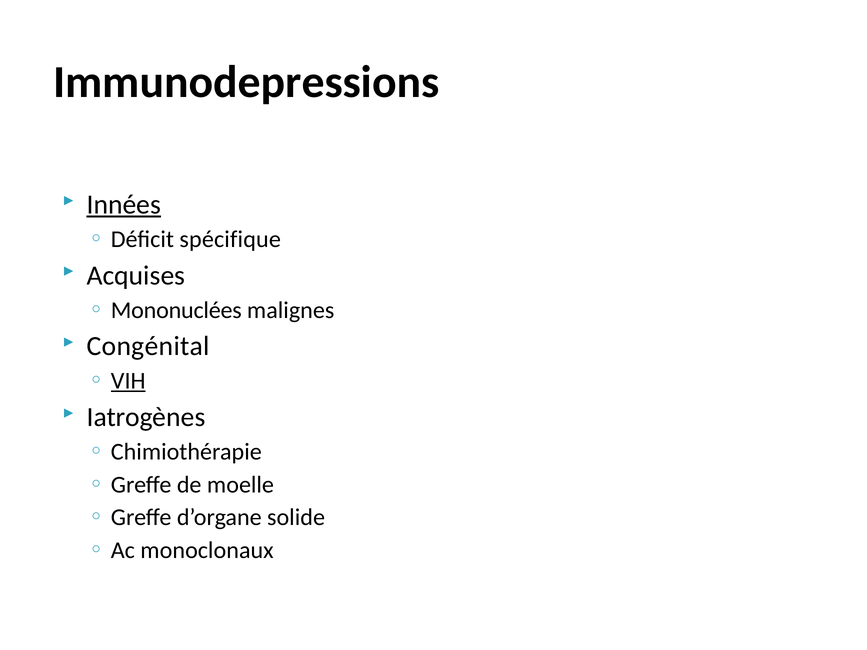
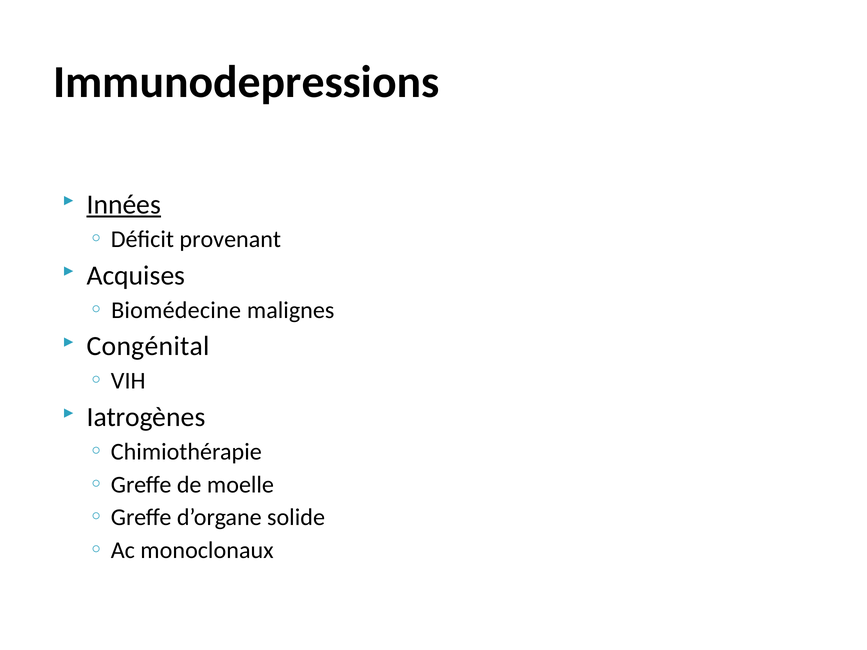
spécifique: spécifique -> provenant
Mononuclées: Mononuclées -> Biomédecine
VIH underline: present -> none
